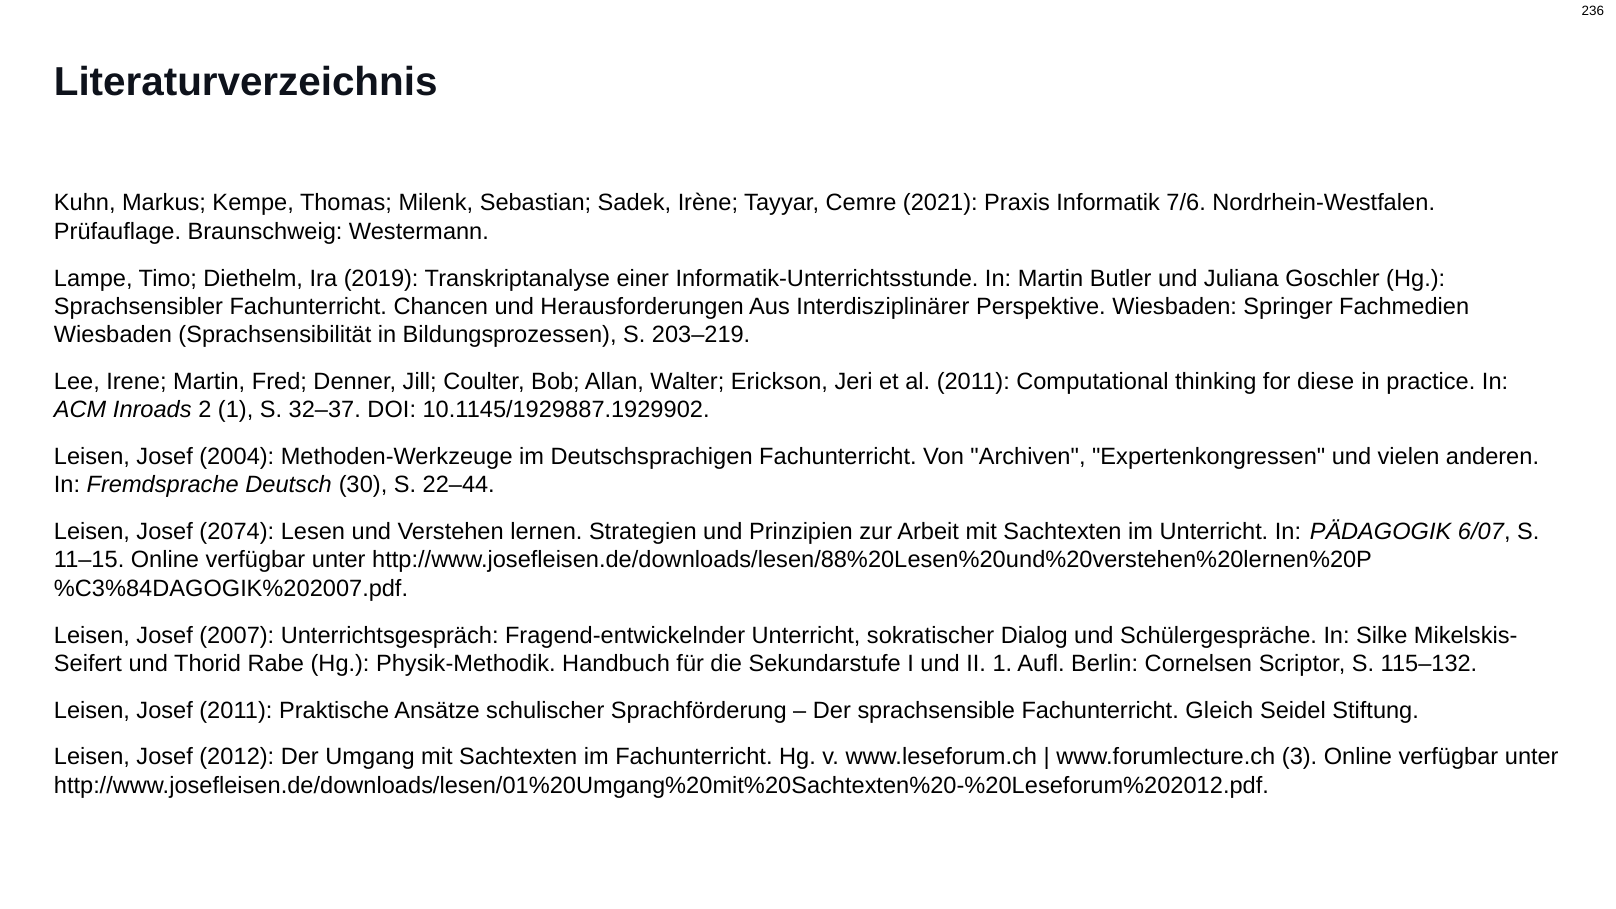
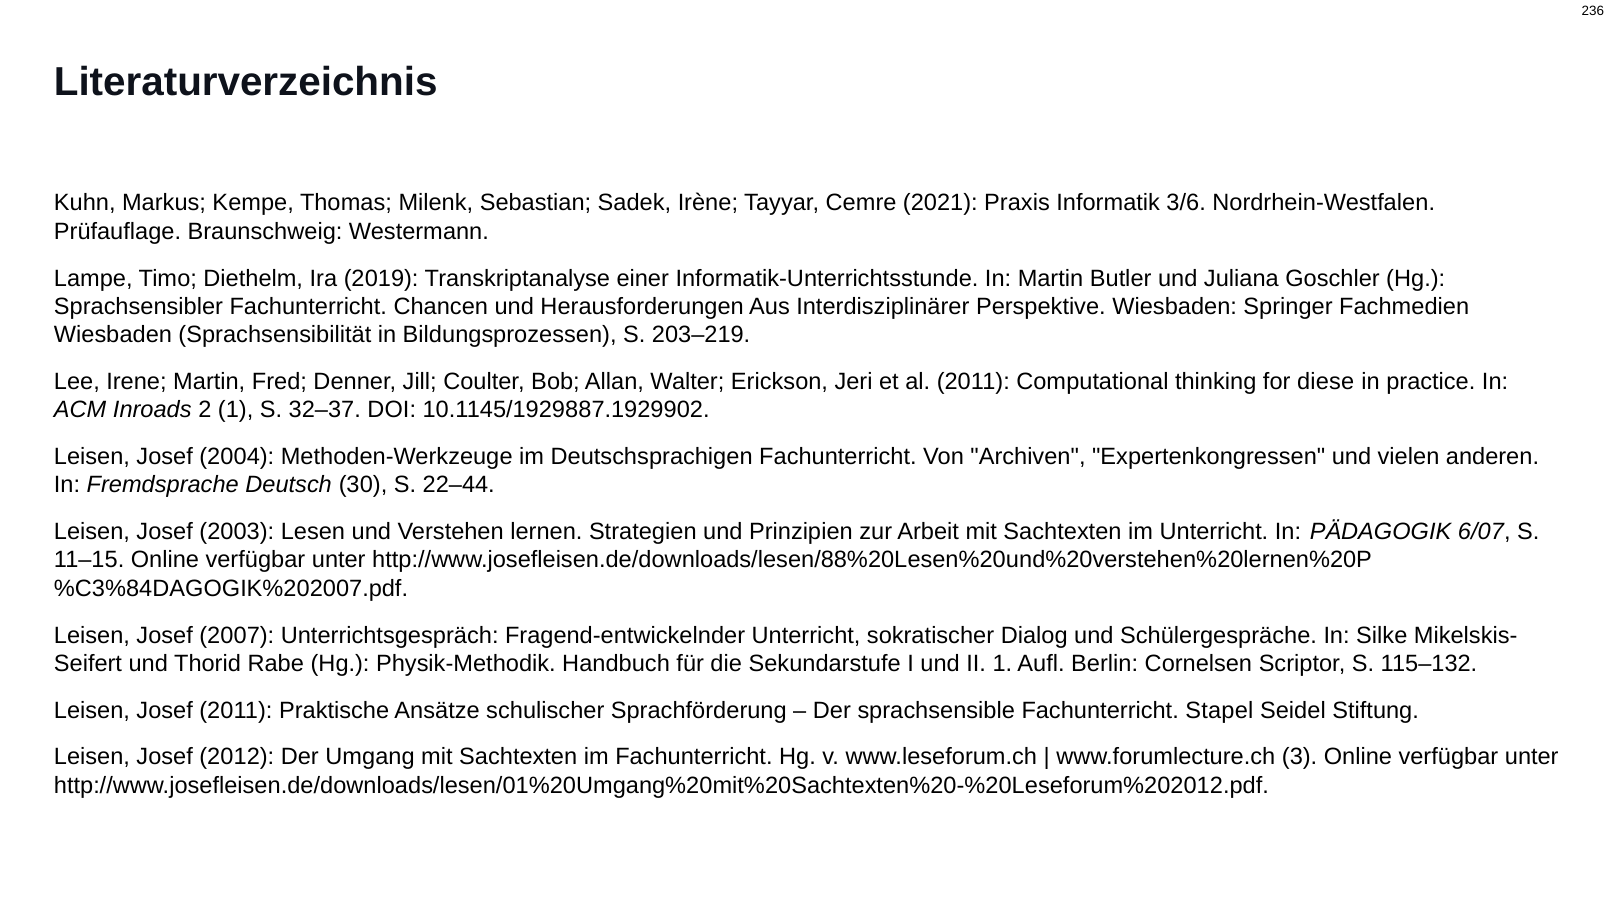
7/6: 7/6 -> 3/6
2074: 2074 -> 2003
Gleich: Gleich -> Stapel
